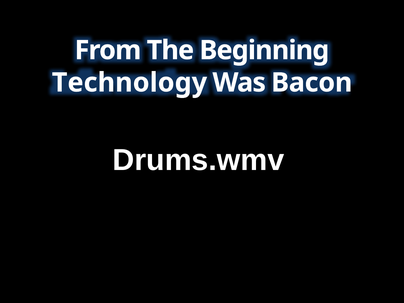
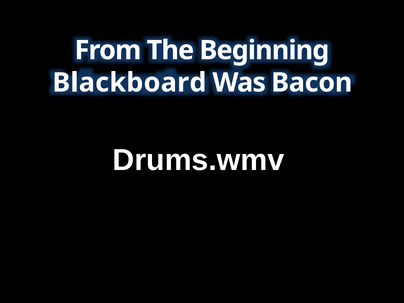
Technology: Technology -> Blackboard
